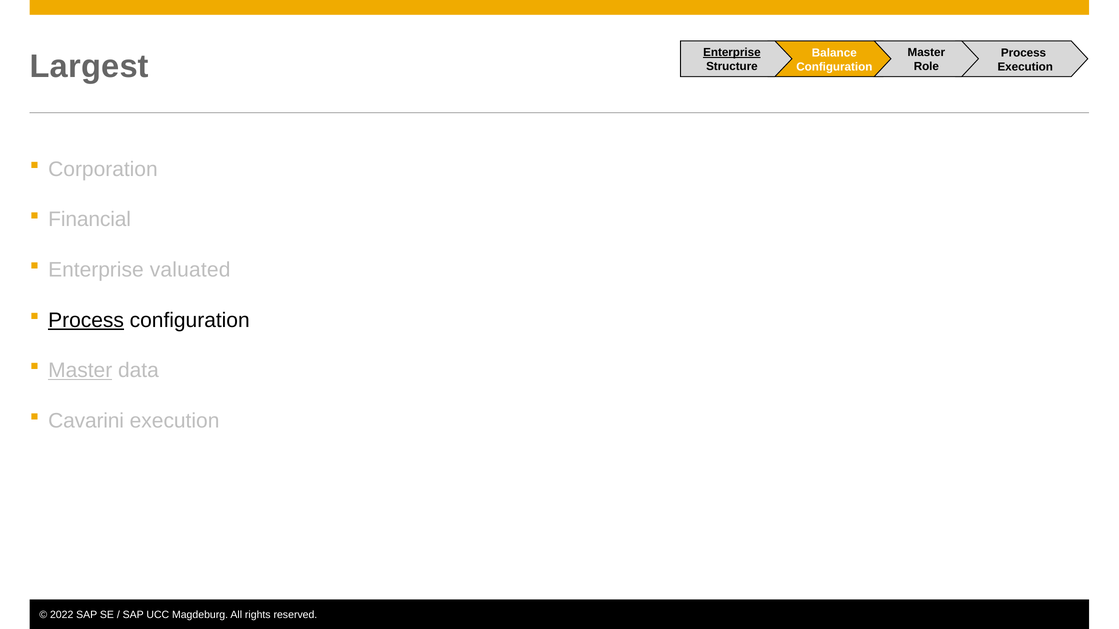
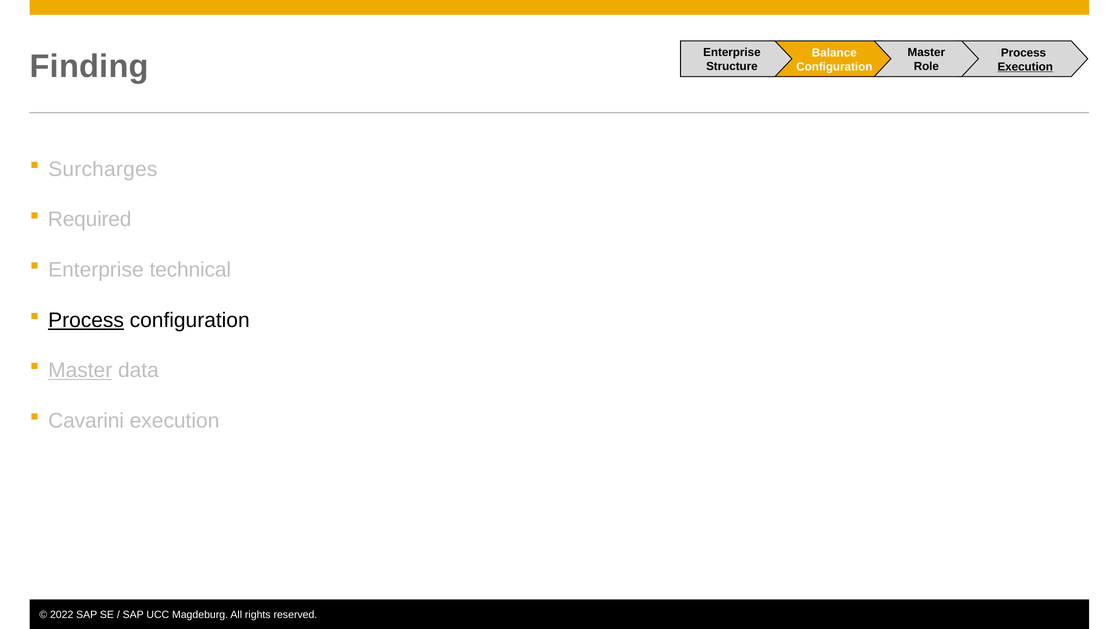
Enterprise at (732, 53) underline: present -> none
Largest: Largest -> Finding
Execution at (1025, 67) underline: none -> present
Corporation: Corporation -> Surcharges
Financial: Financial -> Required
valuated: valuated -> technical
